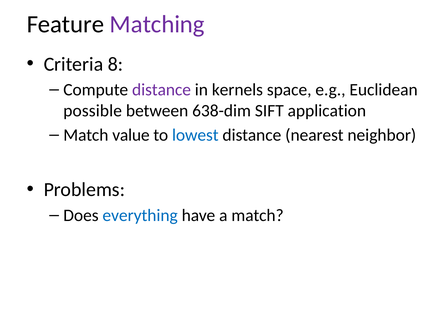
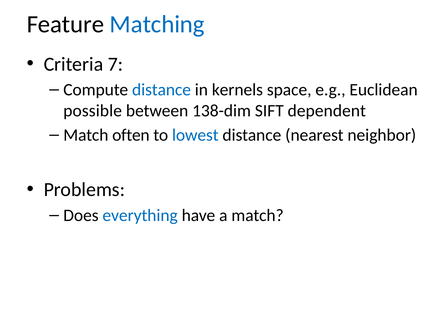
Matching colour: purple -> blue
8: 8 -> 7
distance at (162, 90) colour: purple -> blue
638-dim: 638-dim -> 138-dim
application: application -> dependent
value: value -> often
